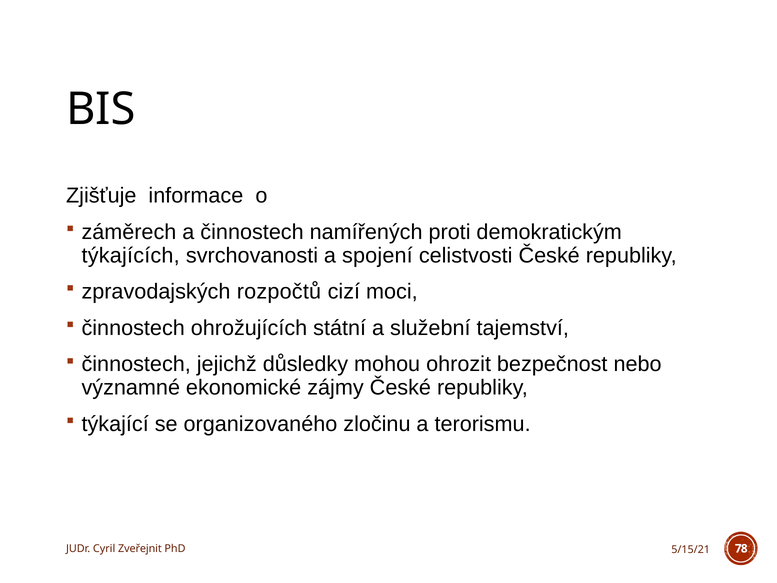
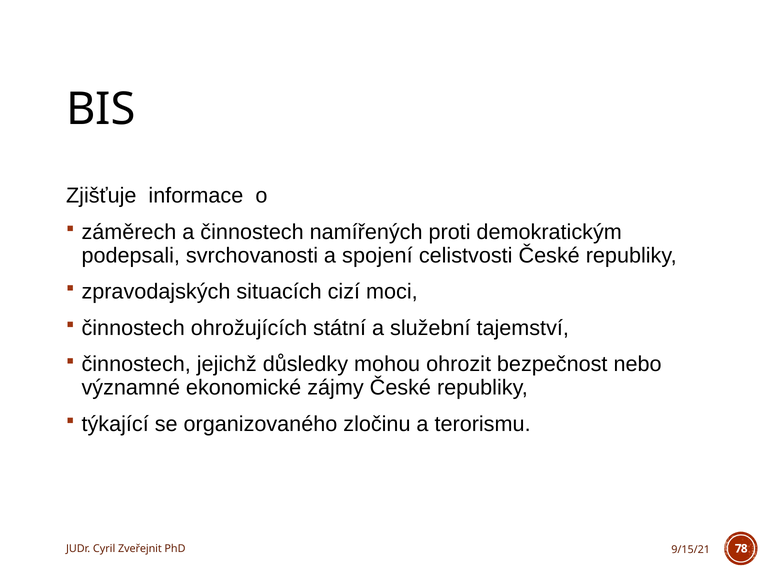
týkajících: týkajících -> podepsali
rozpočtů: rozpočtů -> situacích
5/15/21: 5/15/21 -> 9/15/21
